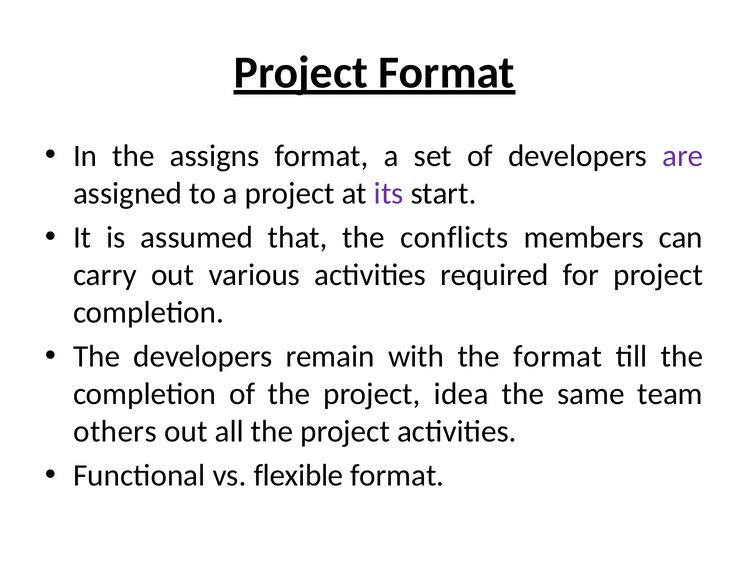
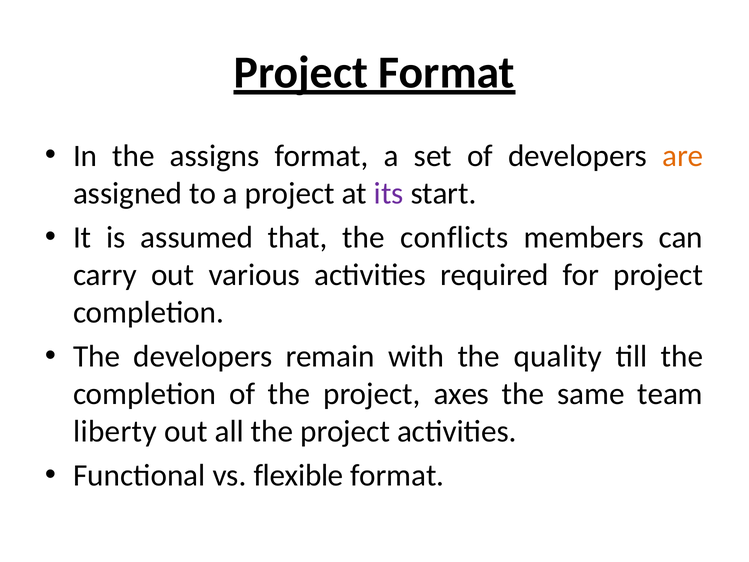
are colour: purple -> orange
the format: format -> quality
idea: idea -> axes
others: others -> liberty
